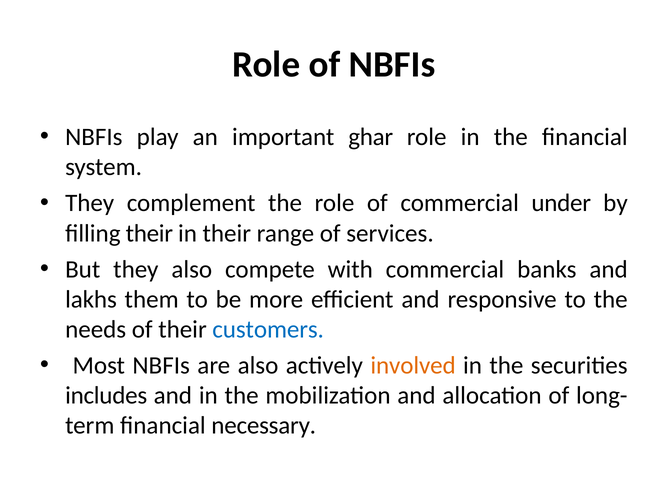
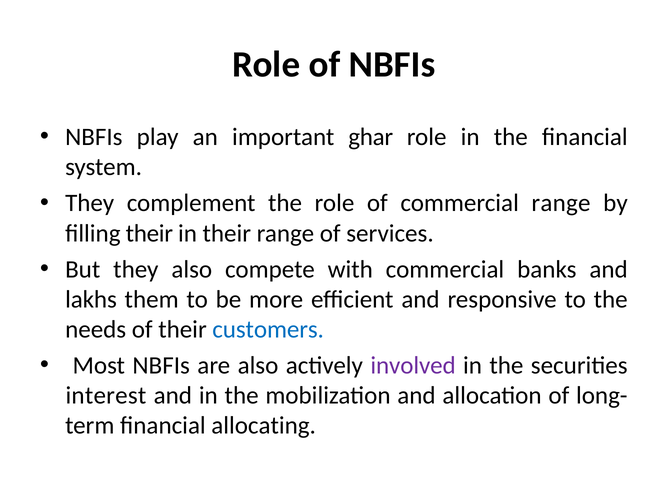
commercial under: under -> range
involved colour: orange -> purple
includes: includes -> interest
necessary: necessary -> allocating
